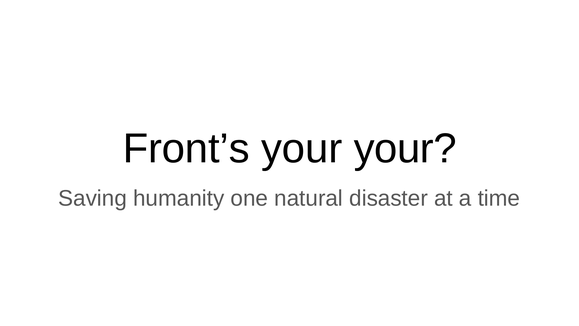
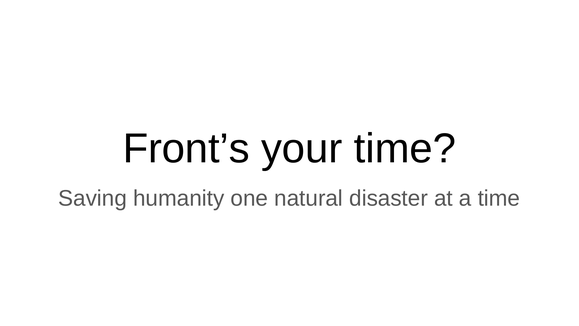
your your: your -> time
